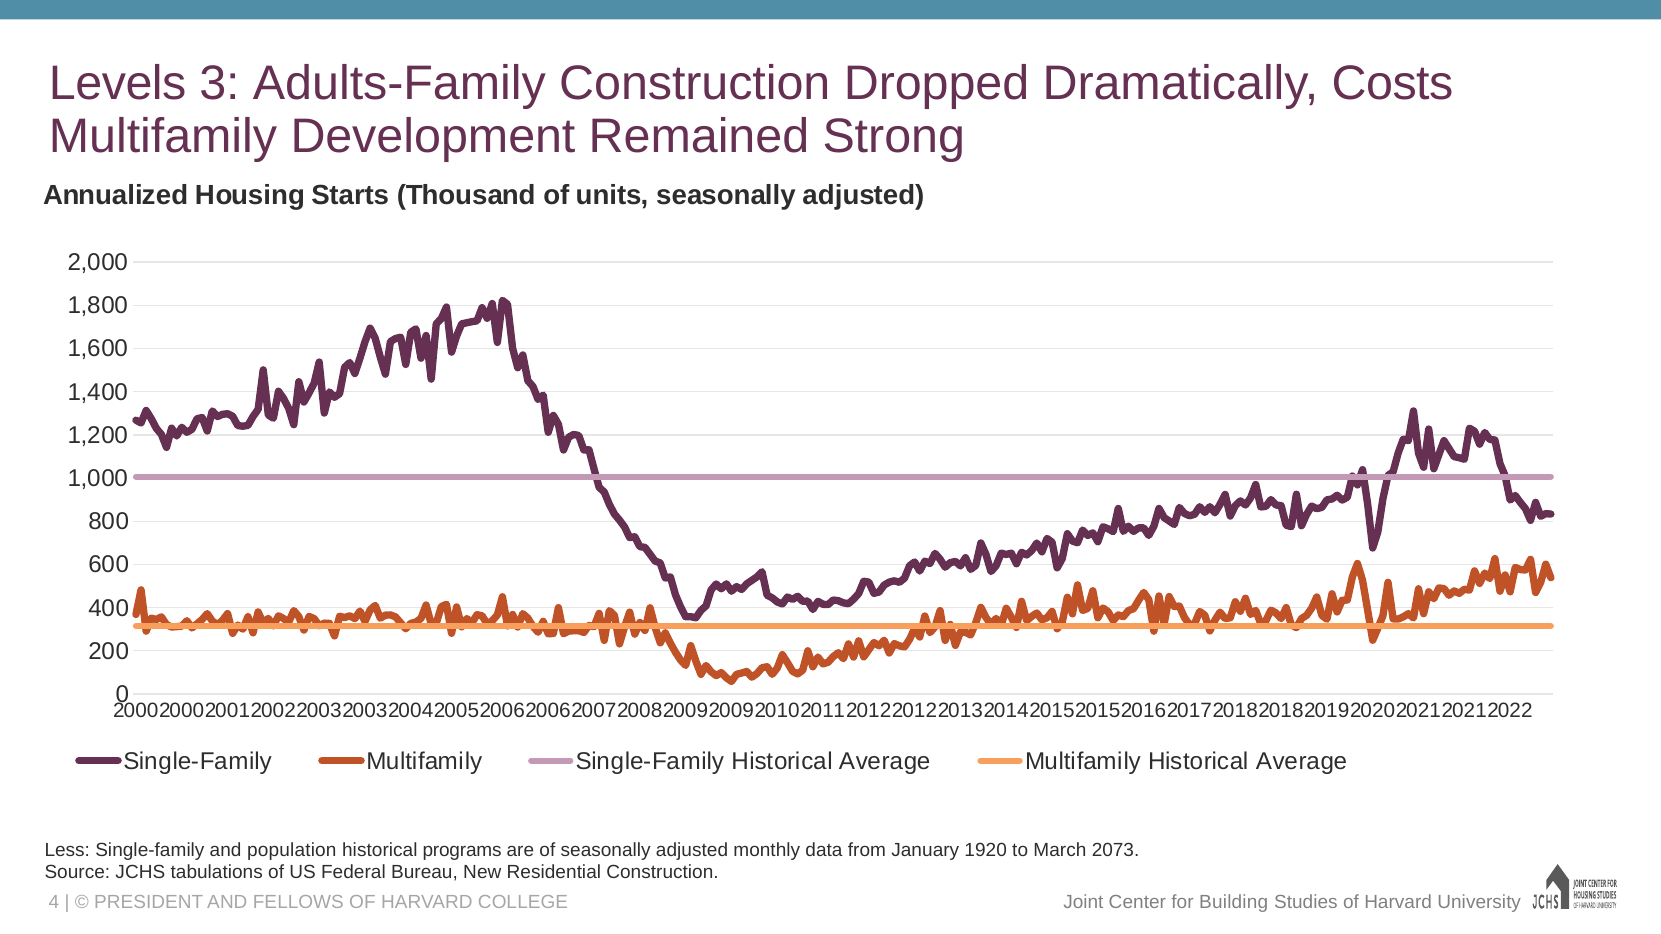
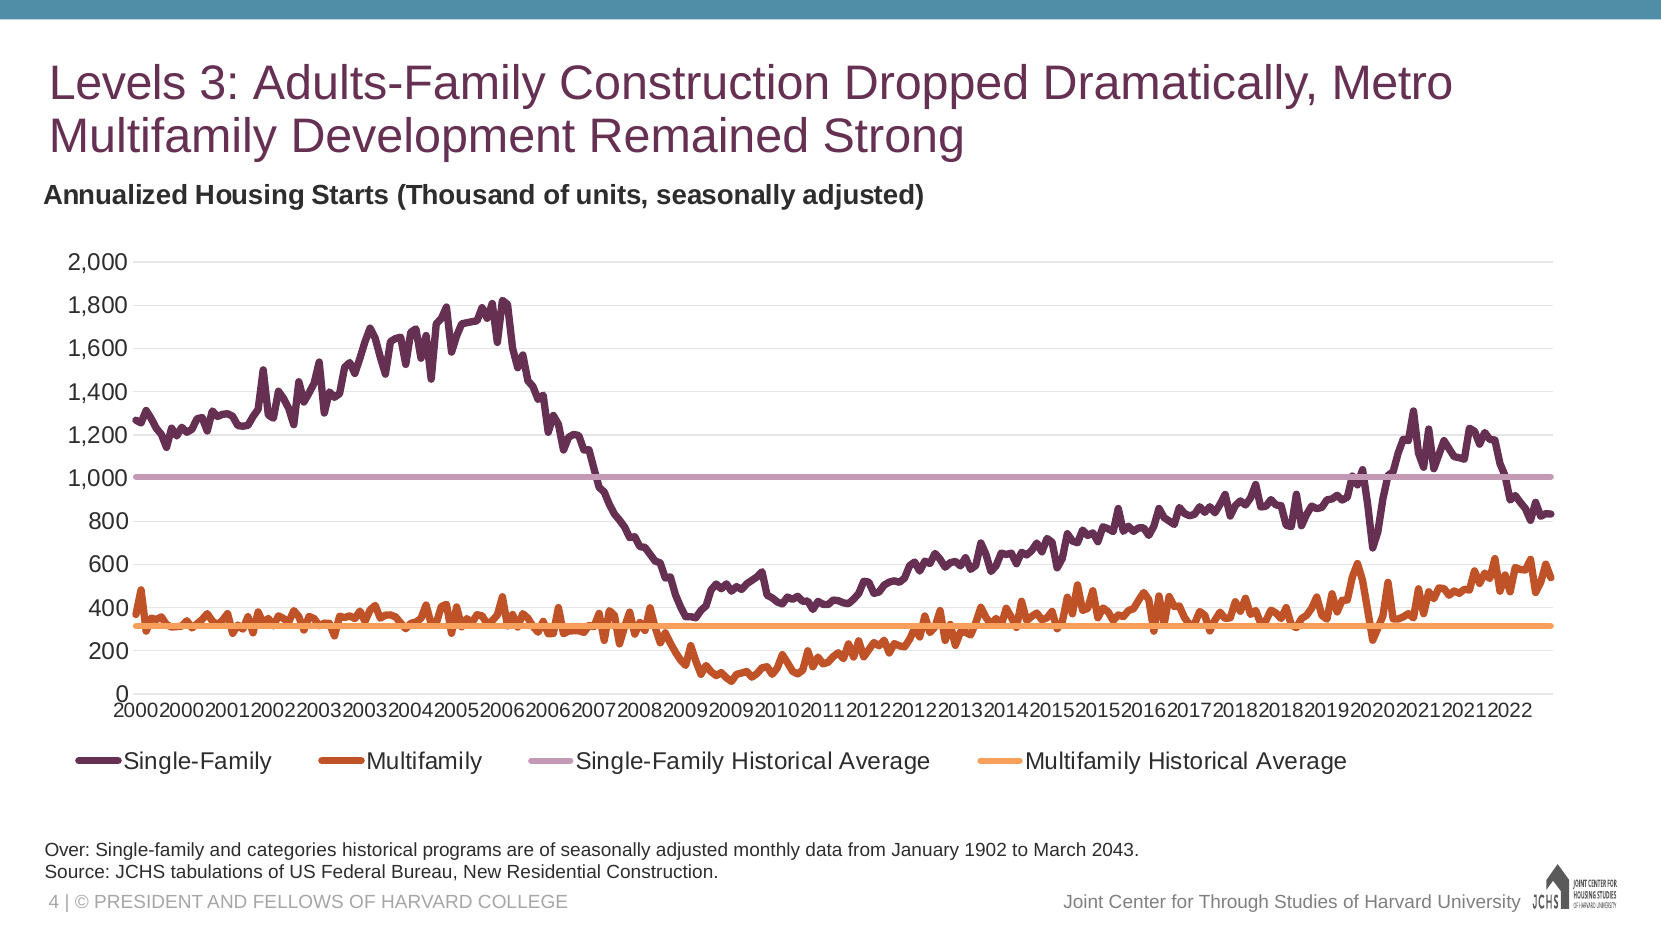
Costs: Costs -> Metro
Less: Less -> Over
population: population -> categories
1920: 1920 -> 1902
2073: 2073 -> 2043
Building: Building -> Through
